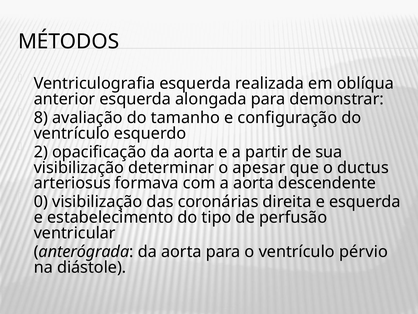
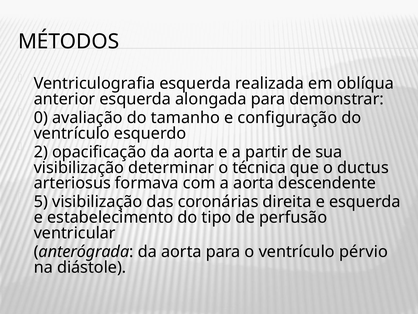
8: 8 -> 0
apesar: apesar -> técnica
0: 0 -> 5
